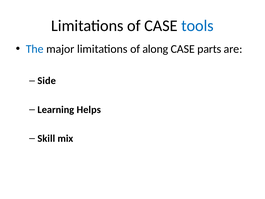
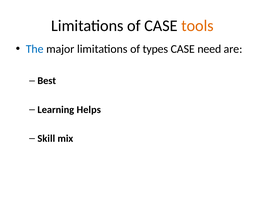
tools colour: blue -> orange
along: along -> types
parts: parts -> need
Side: Side -> Best
